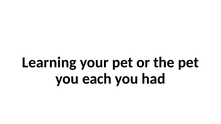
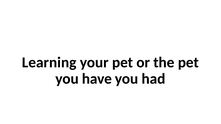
each: each -> have
